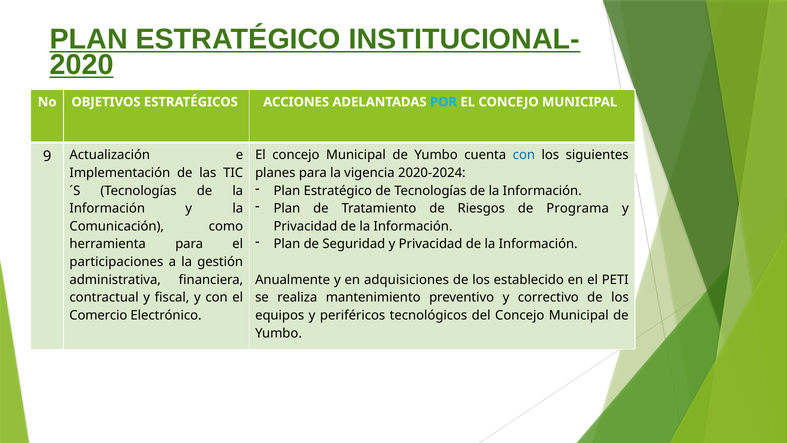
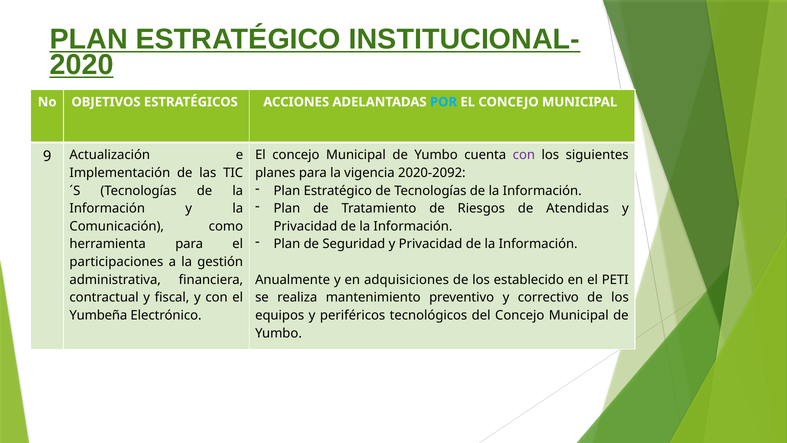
con at (524, 155) colour: blue -> purple
2020-2024: 2020-2024 -> 2020-2092
Programa: Programa -> Atendidas
Comercio: Comercio -> Yumbeña
